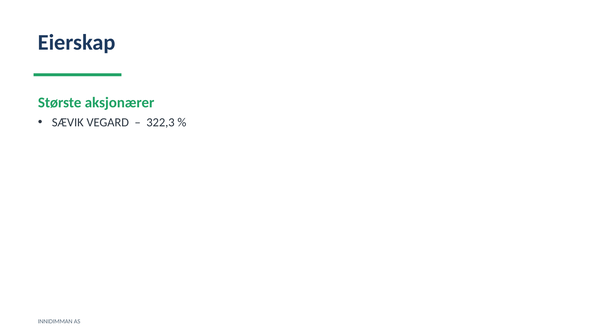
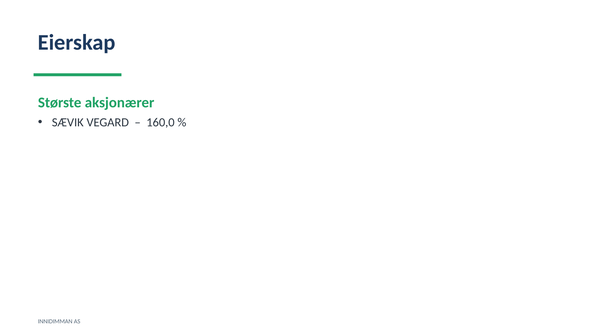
322,3: 322,3 -> 160,0
